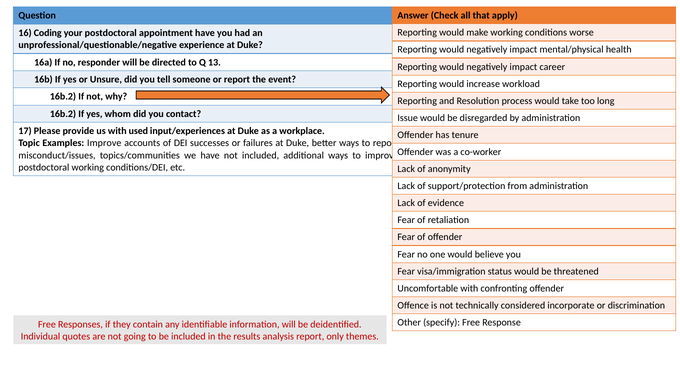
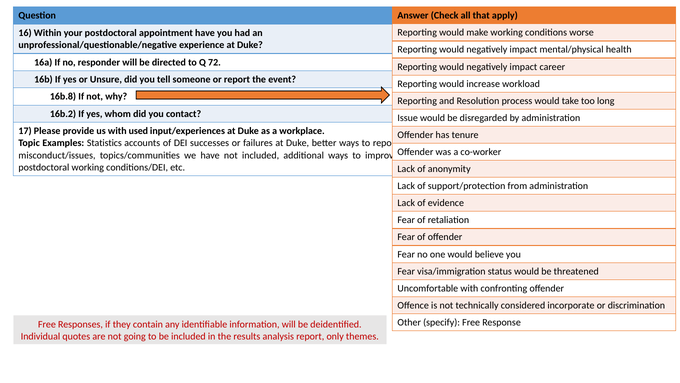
Coding: Coding -> Within
13: 13 -> 72
16b.2 at (63, 97): 16b.2 -> 16b.8
Examples Improve: Improve -> Statistics
